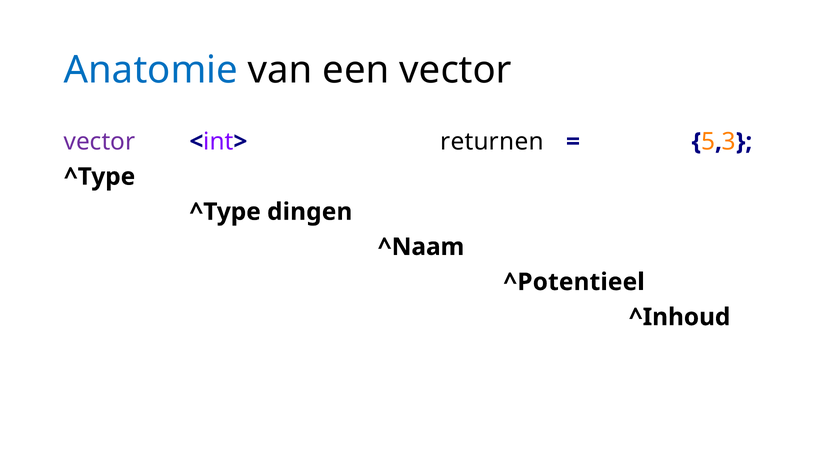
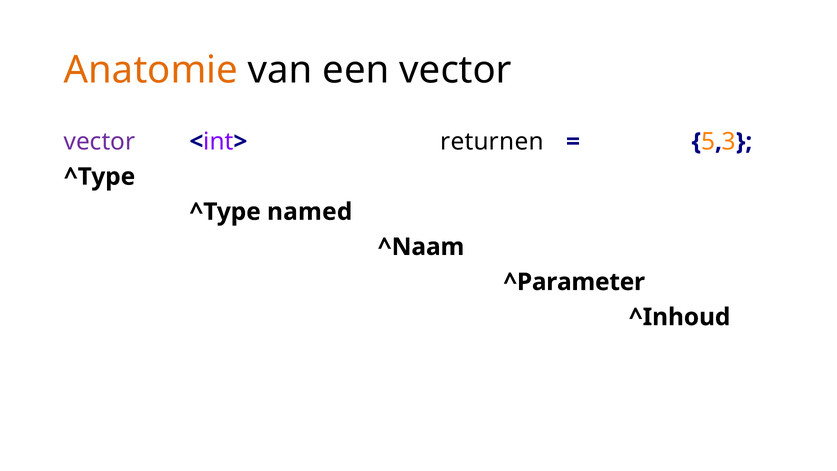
Anatomie colour: blue -> orange
dingen: dingen -> named
^Potentieel: ^Potentieel -> ^Parameter
